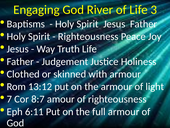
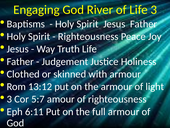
7 at (9, 99): 7 -> 3
8:7: 8:7 -> 5:7
